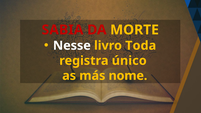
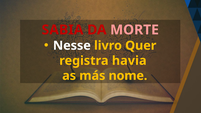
MORTE colour: yellow -> pink
Toda: Toda -> Quer
único: único -> havia
